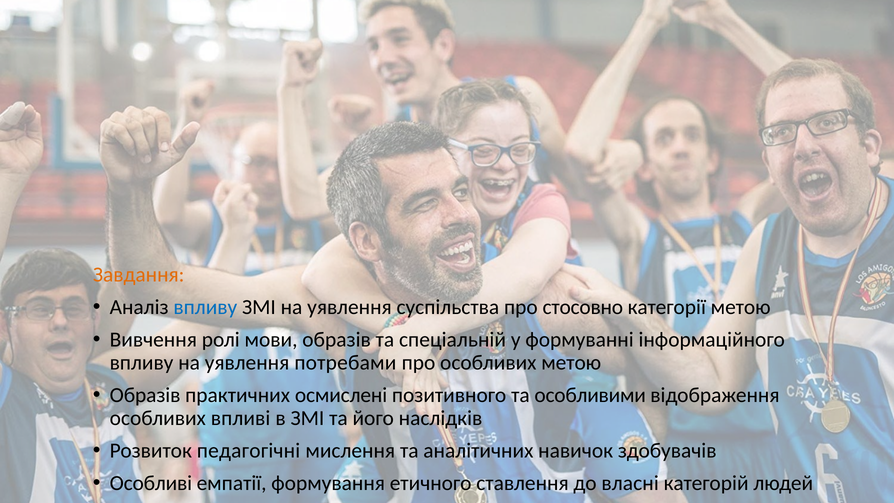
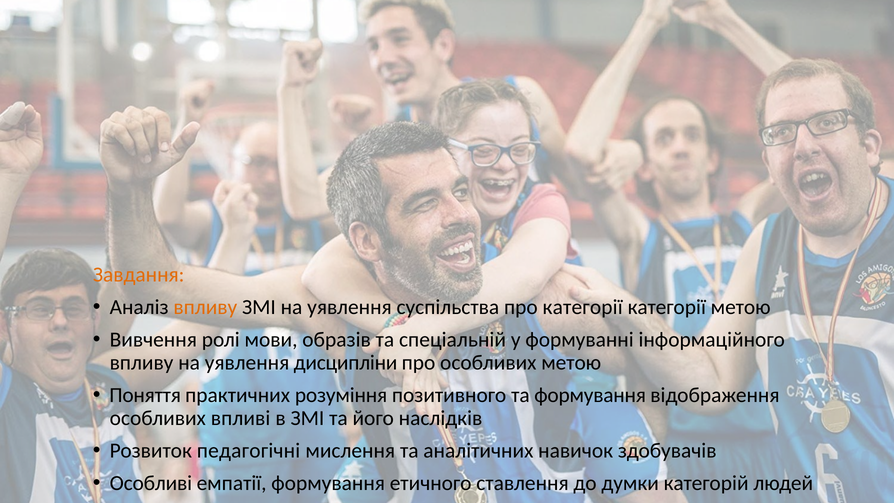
впливу at (205, 307) colour: blue -> orange
про стосовно: стосовно -> категорії
потребами: потребами -> дисципліни
Образів at (145, 395): Образів -> Поняття
осмислені: осмислені -> розуміння
та особливими: особливими -> формування
власні: власні -> думки
